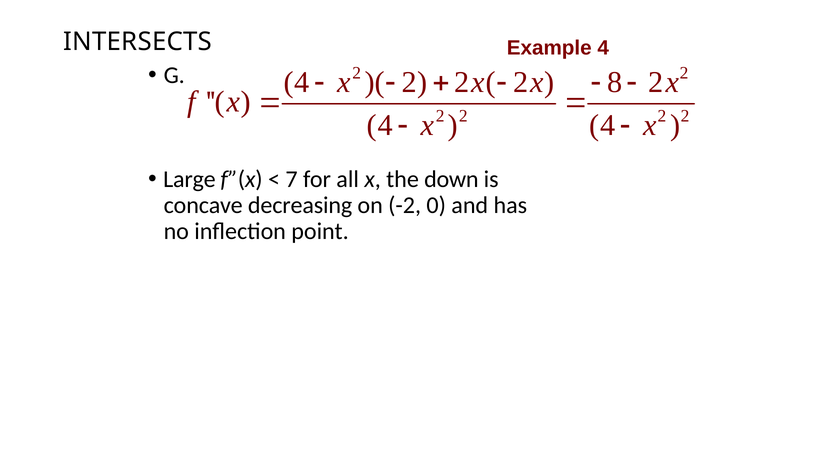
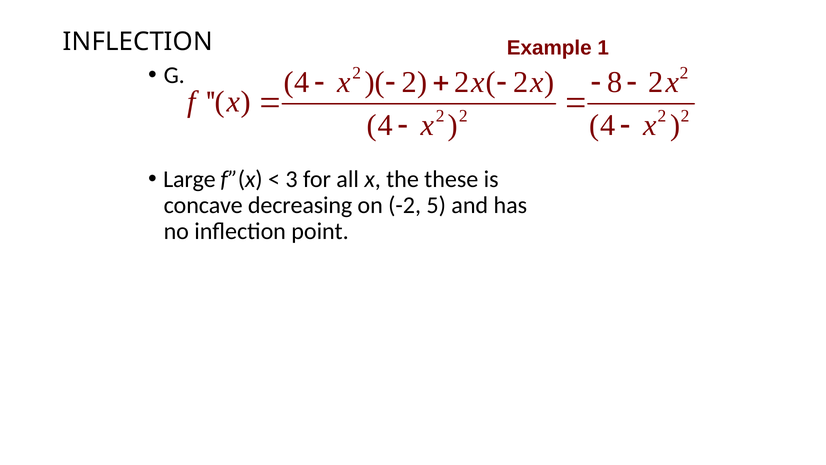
INTERSECTS at (138, 42): INTERSECTS -> INFLECTION
Example 4: 4 -> 1
7: 7 -> 3
down: down -> these
0: 0 -> 5
